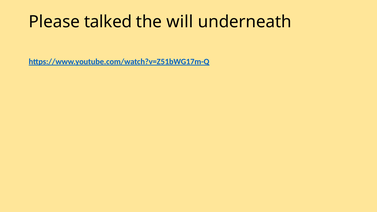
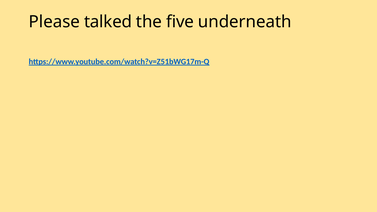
will: will -> five
